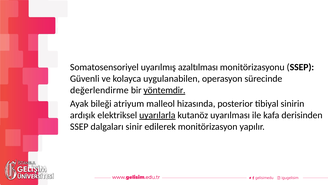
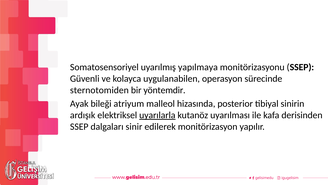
azaltılması: azaltılması -> yapılmaya
değerlendirme: değerlendirme -> sternotomiden
yöntemdir underline: present -> none
